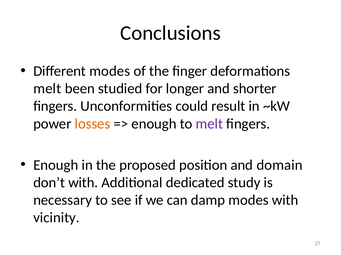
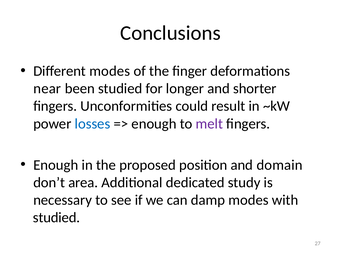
melt at (47, 89): melt -> near
losses colour: orange -> blue
don’t with: with -> area
vicinity at (56, 218): vicinity -> studied
